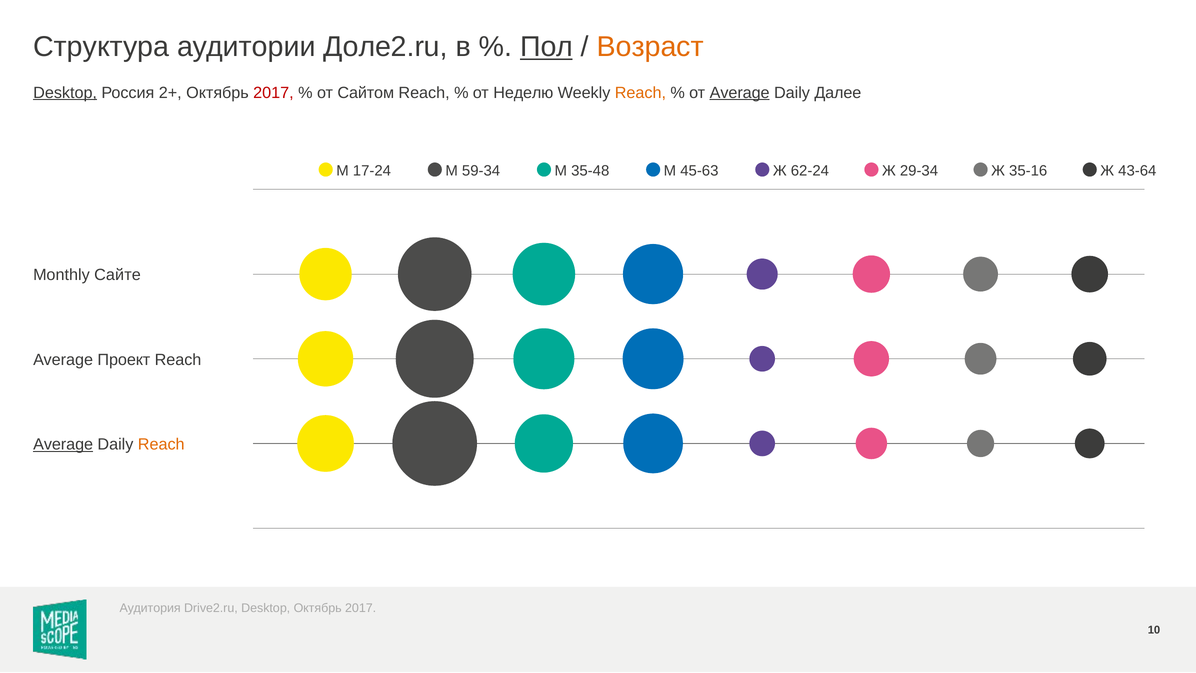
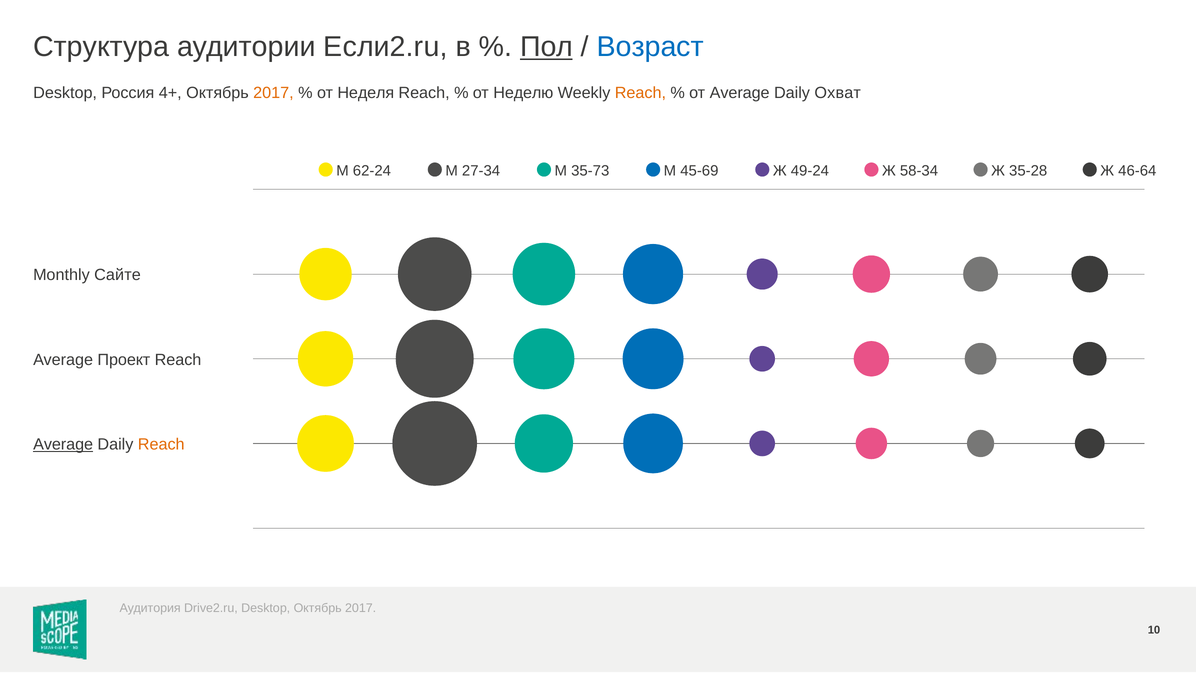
Доле2.ru: Доле2.ru -> Если2.ru
Возраст colour: orange -> blue
Desktop at (65, 93) underline: present -> none
2+: 2+ -> 4+
2017 at (273, 93) colour: red -> orange
Сайтом: Сайтом -> Неделя
Average at (740, 93) underline: present -> none
Далее: Далее -> Охват
17-24: 17-24 -> 62-24
59-34: 59-34 -> 27-34
35-48: 35-48 -> 35-73
45-63: 45-63 -> 45-69
62-24: 62-24 -> 49-24
29-34: 29-34 -> 58-34
35-16: 35-16 -> 35-28
43-64: 43-64 -> 46-64
